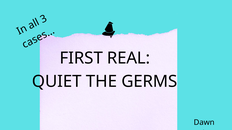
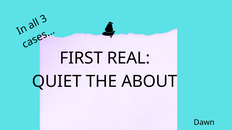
GERMS: GERMS -> ABOUT
